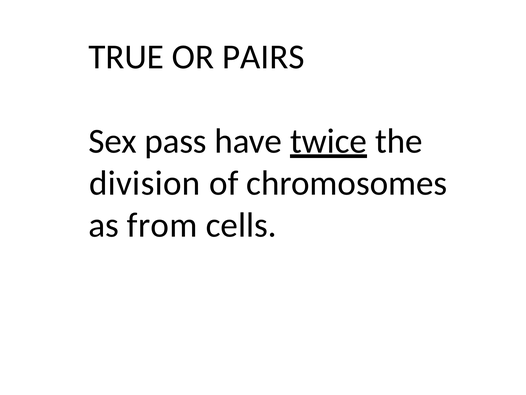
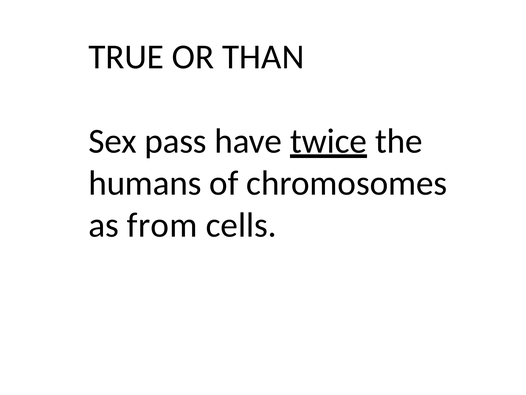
PAIRS: PAIRS -> THAN
division: division -> humans
